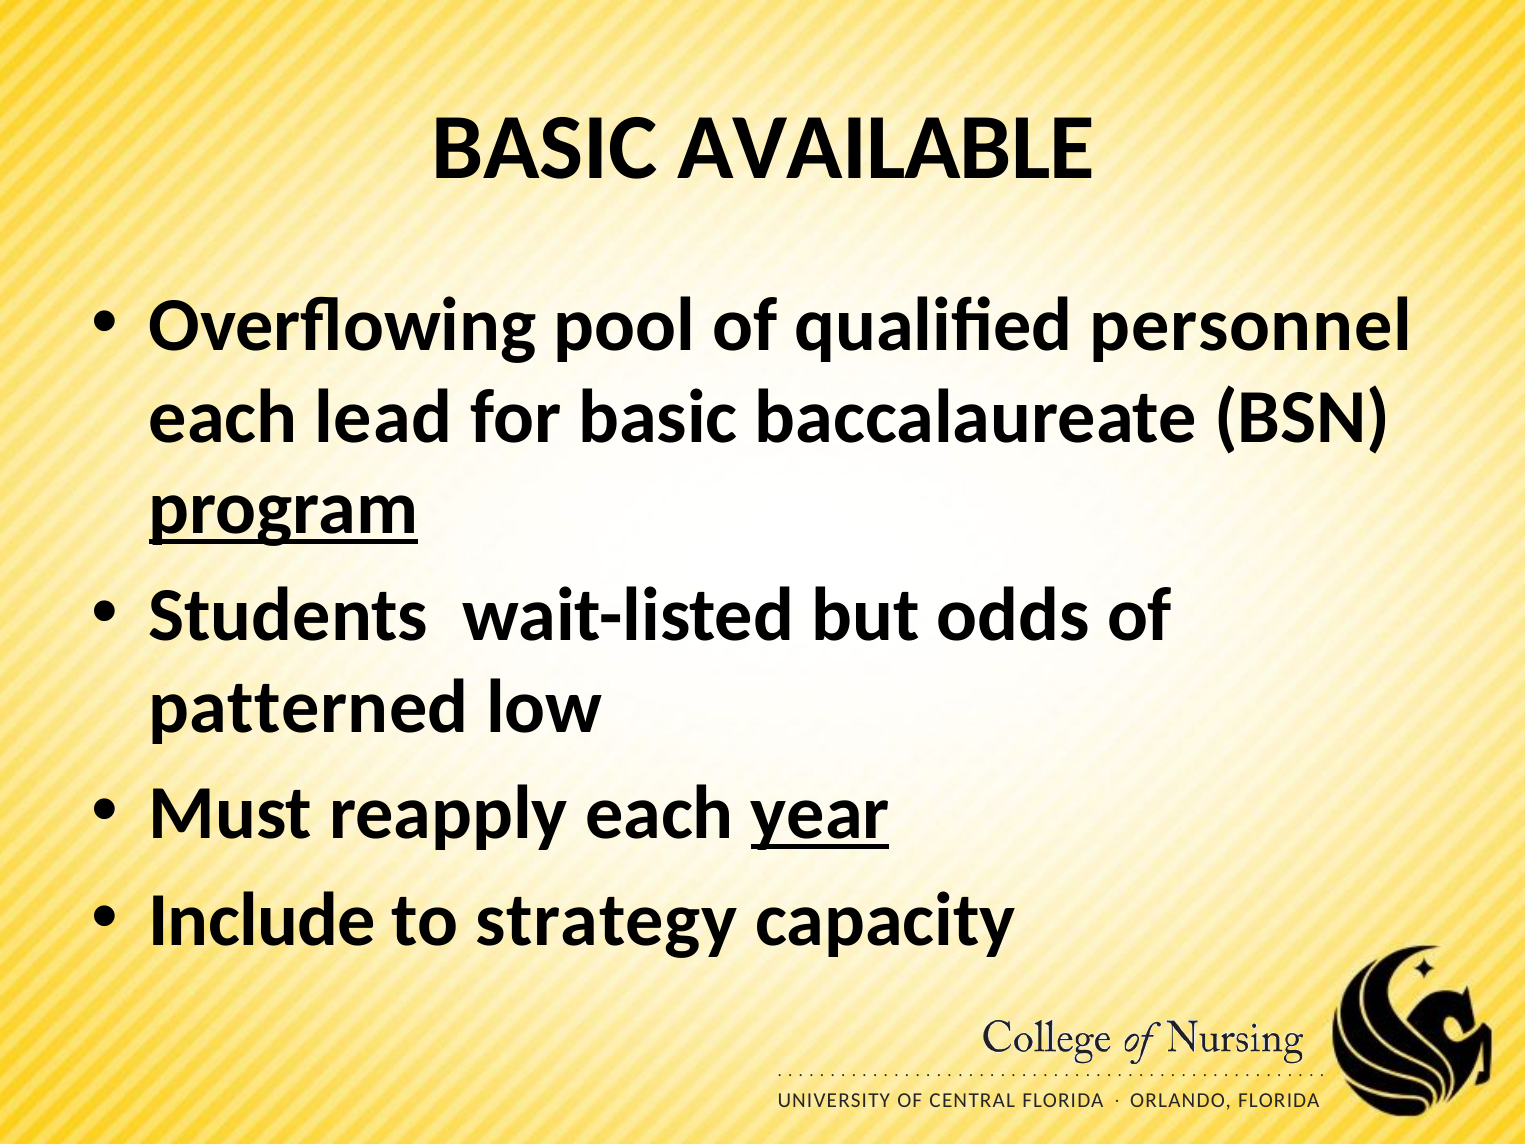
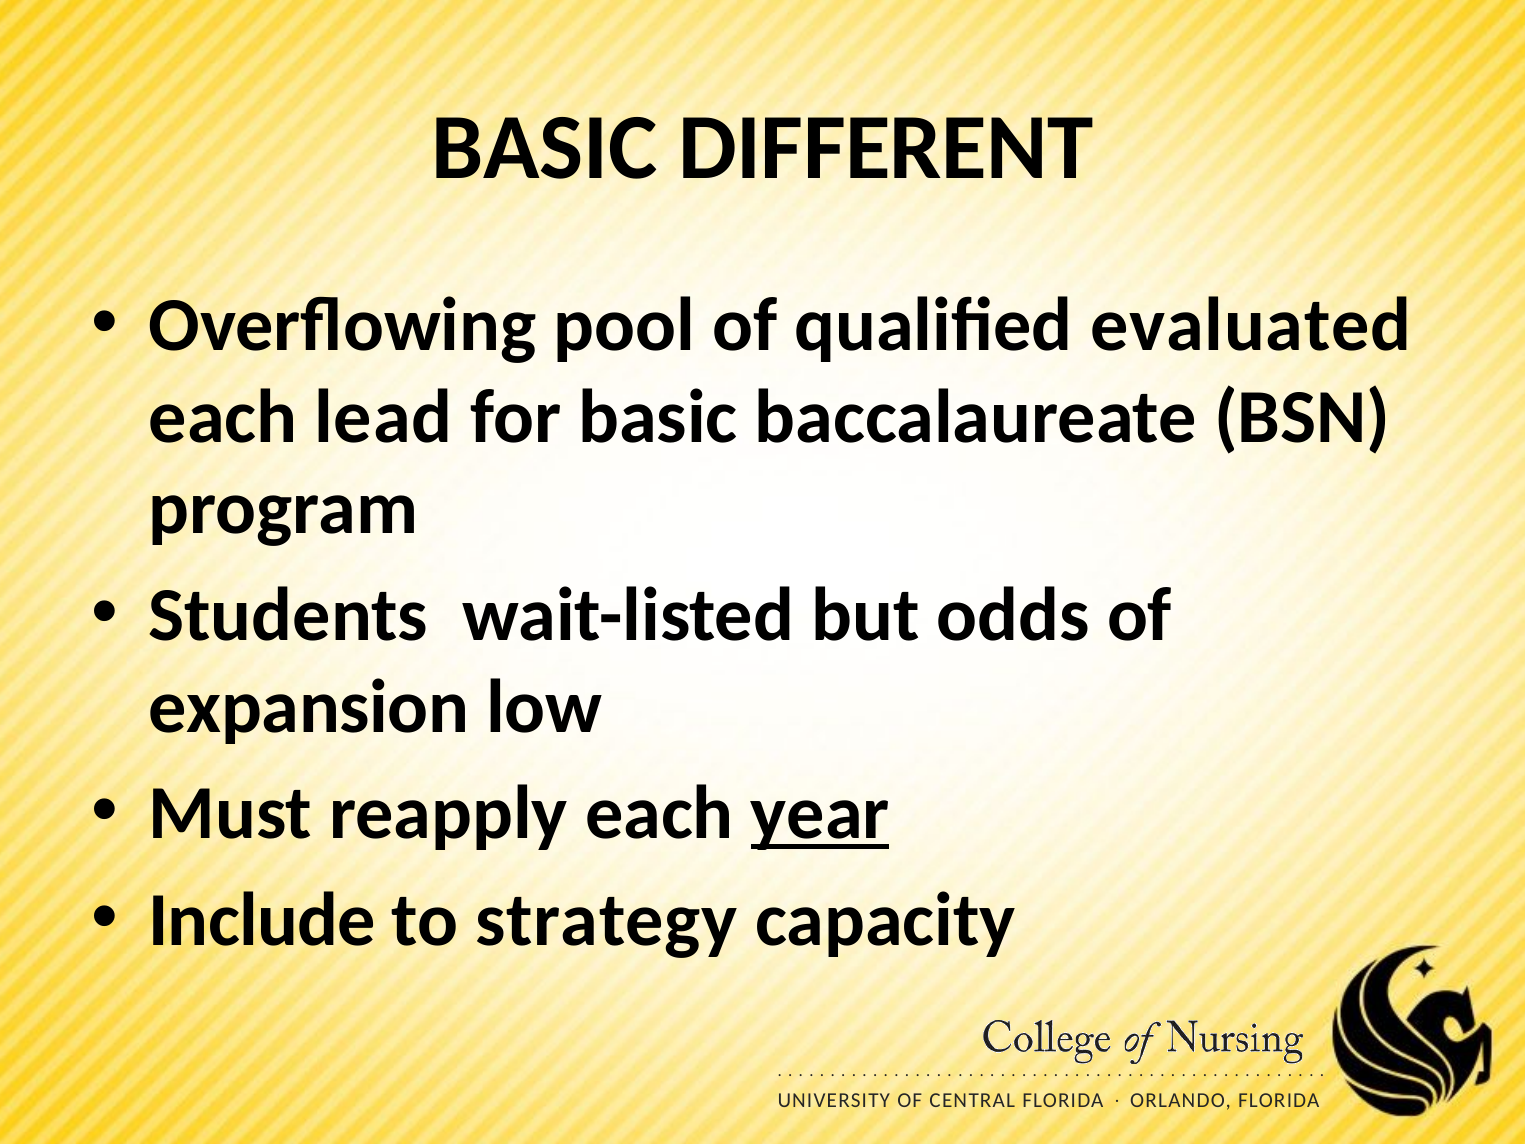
AVAILABLE: AVAILABLE -> DIFFERENT
personnel: personnel -> evaluated
program underline: present -> none
patterned: patterned -> expansion
